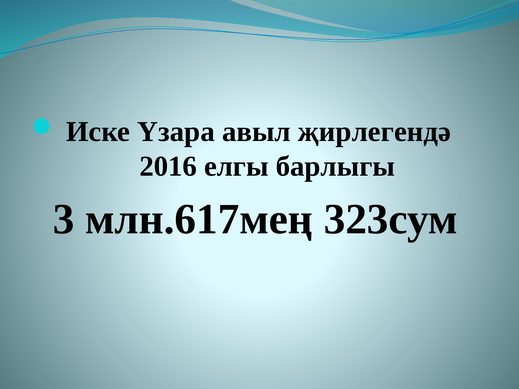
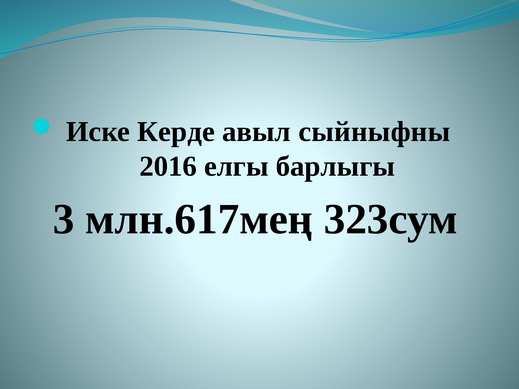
Үзара: Үзара -> Керде
җирлегендә: җирлегендә -> сыйныфны
